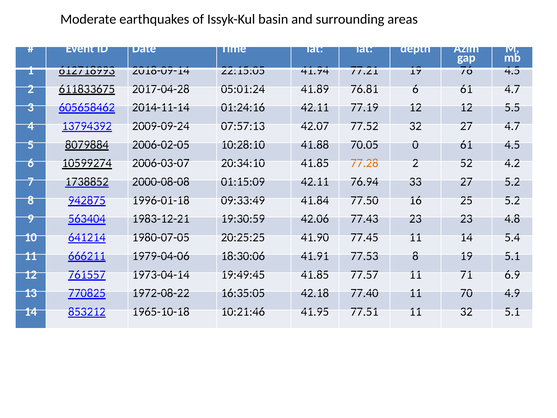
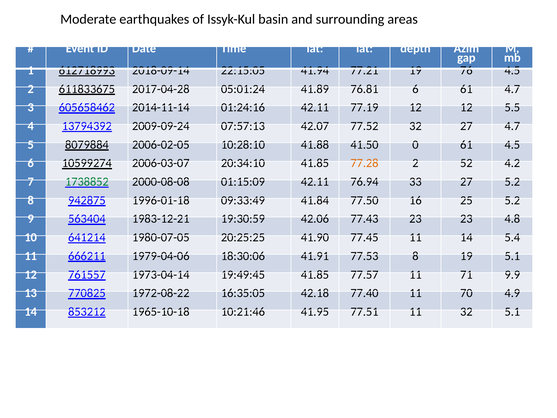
70.05: 70.05 -> 41.50
1738852 colour: black -> green
6.9: 6.9 -> 9.9
